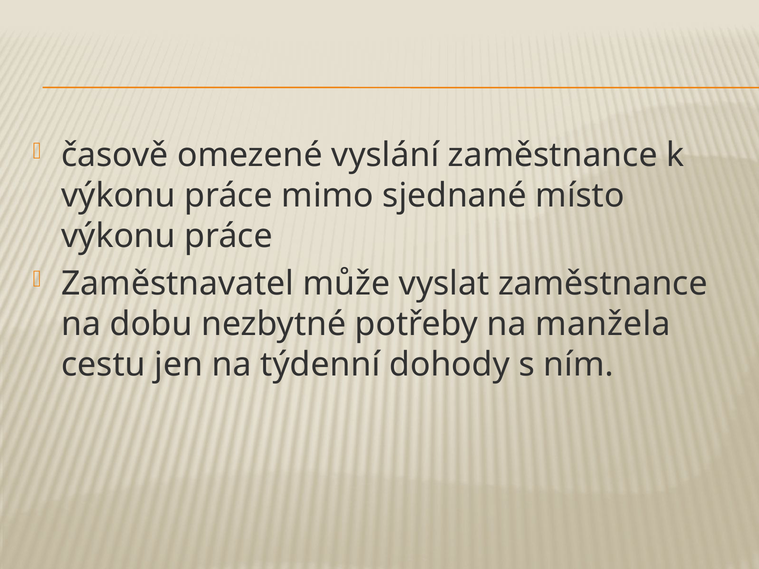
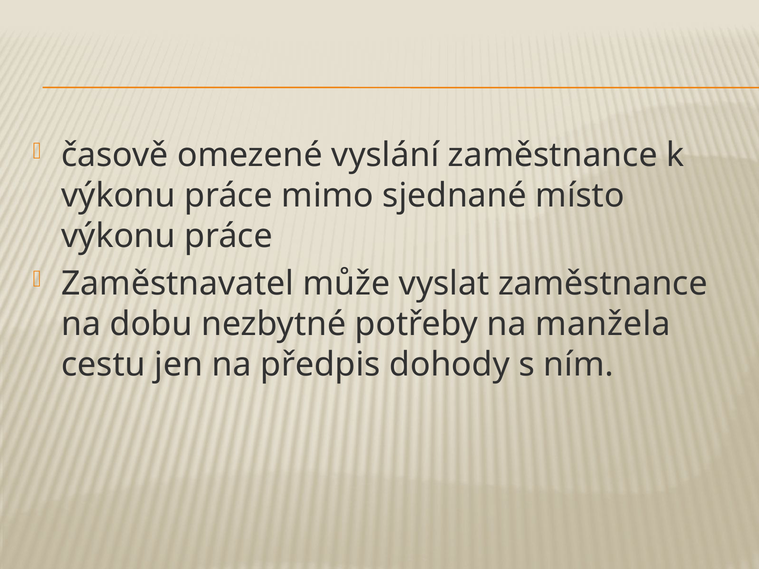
týdenní: týdenní -> předpis
